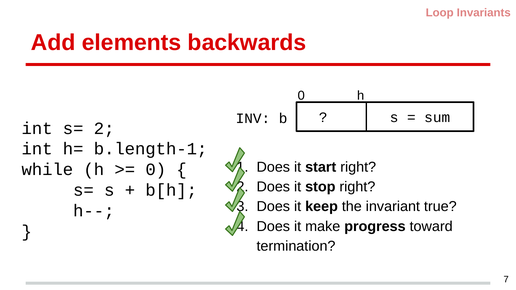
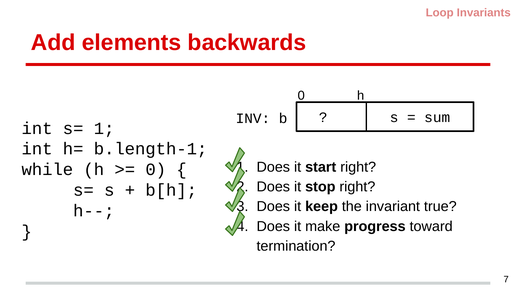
s= 2: 2 -> 1
